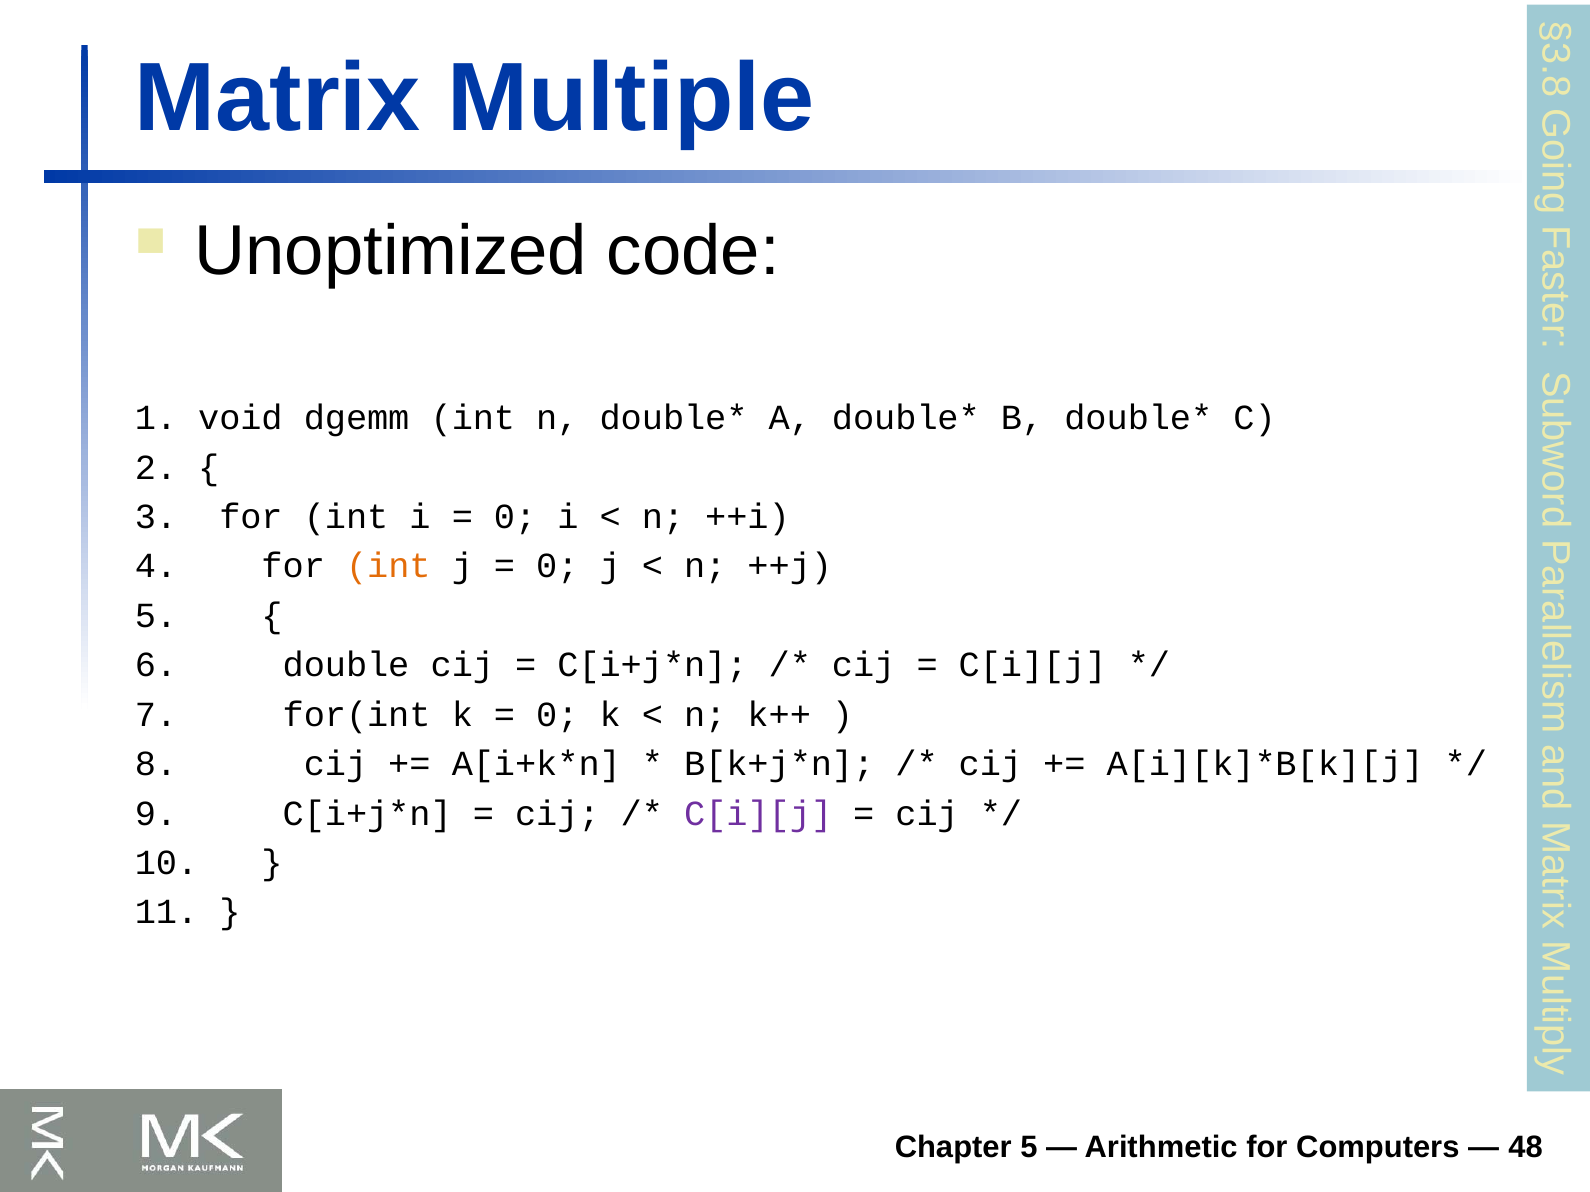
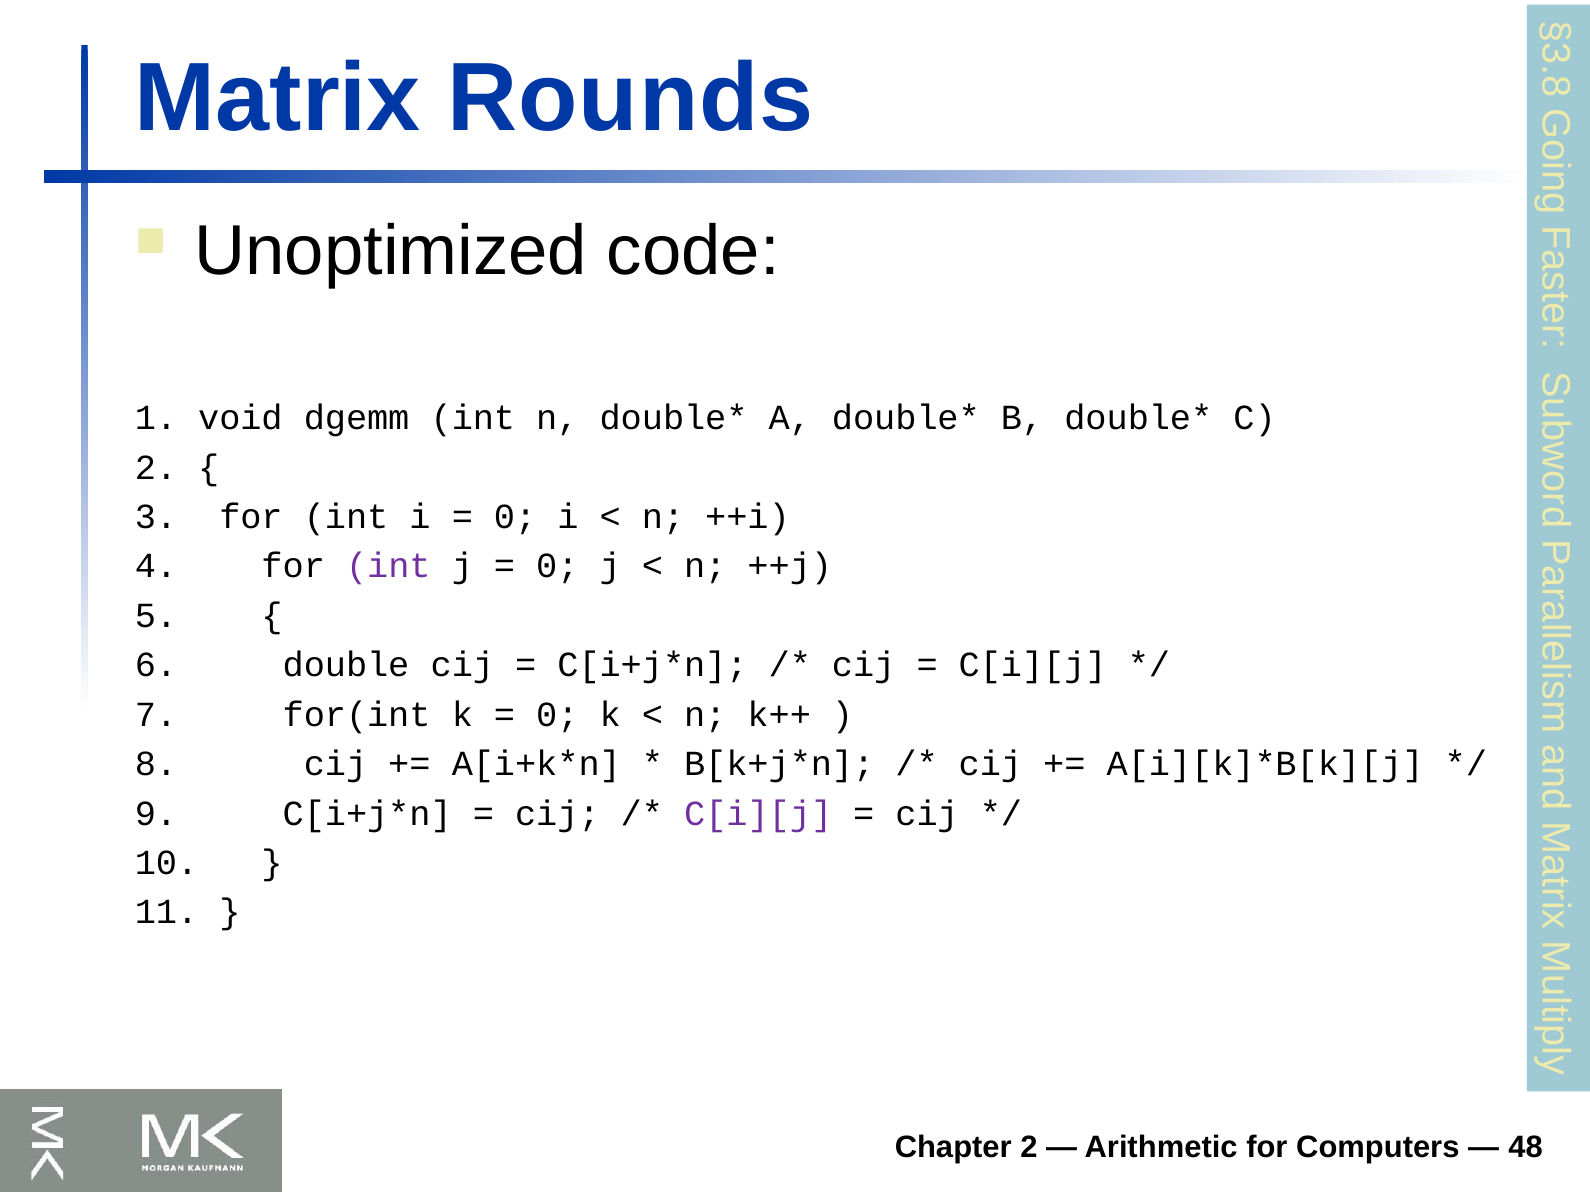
Multiple: Multiple -> Rounds
int at (388, 567) colour: orange -> purple
Chapter 5: 5 -> 2
